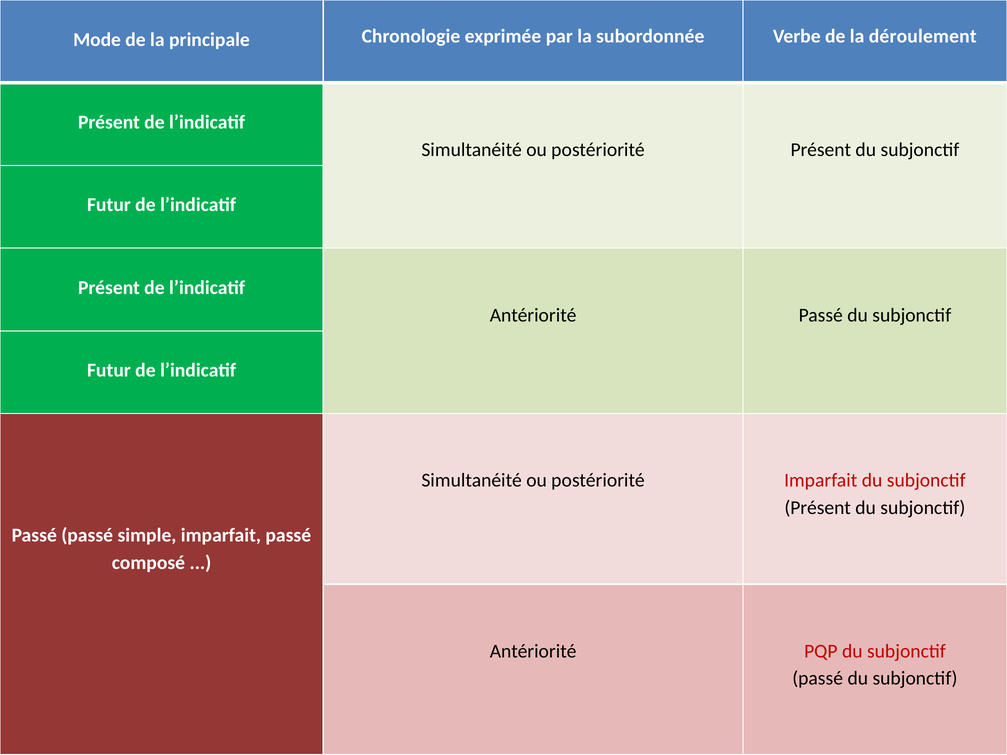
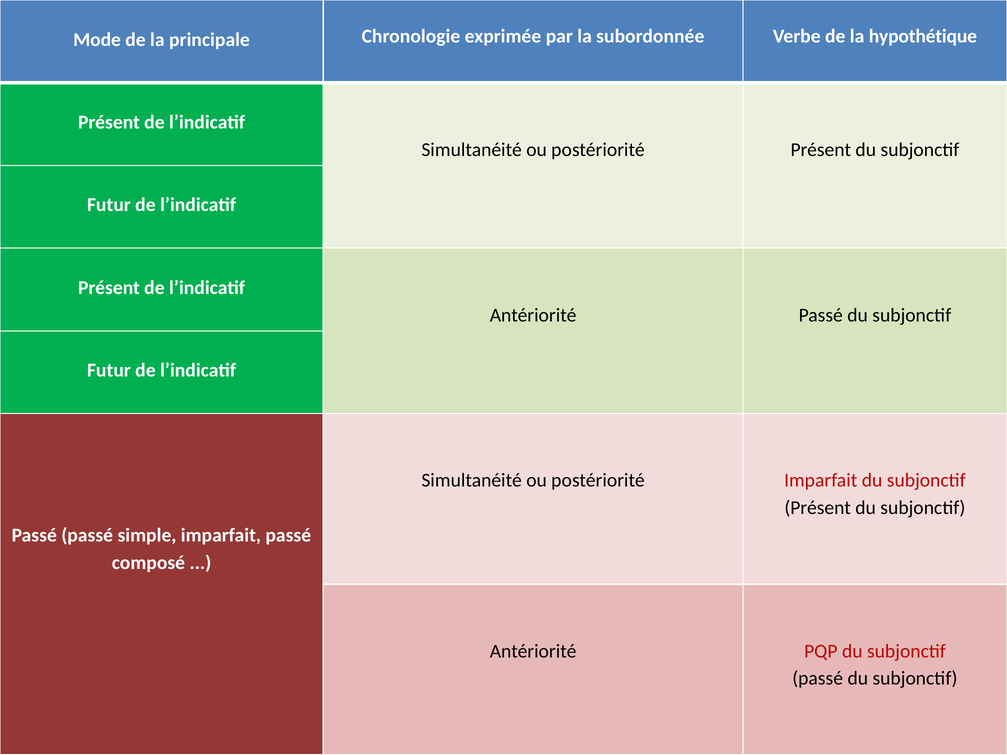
déroulement: déroulement -> hypothétique
